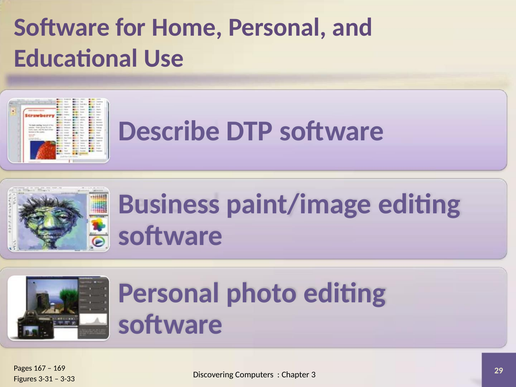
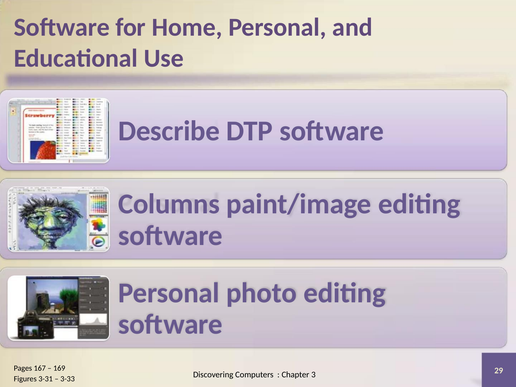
Business: Business -> Columns
